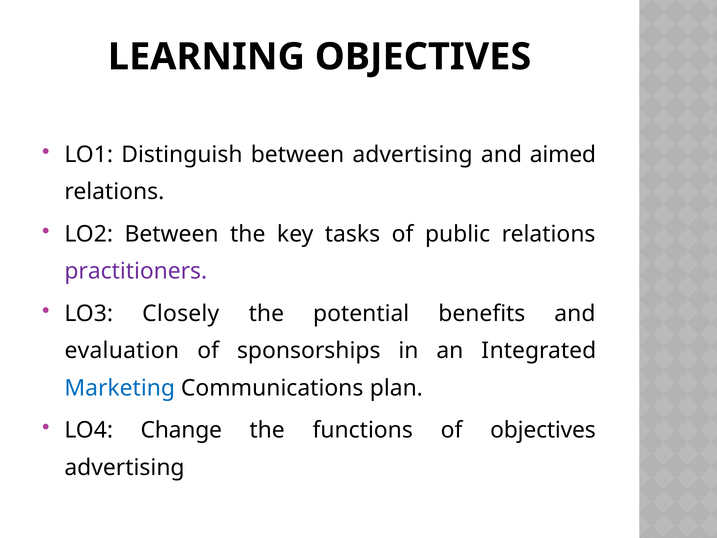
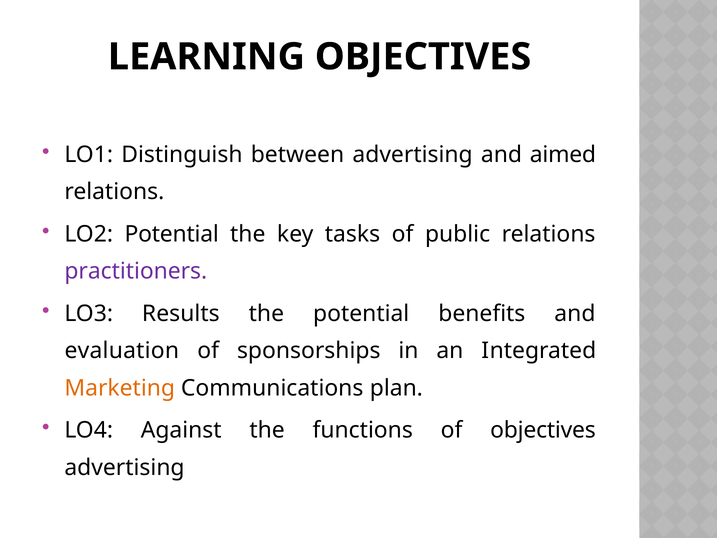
LO2 Between: Between -> Potential
Closely: Closely -> Results
Marketing colour: blue -> orange
Change: Change -> Against
